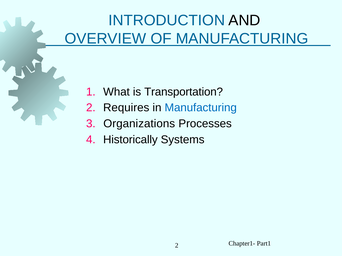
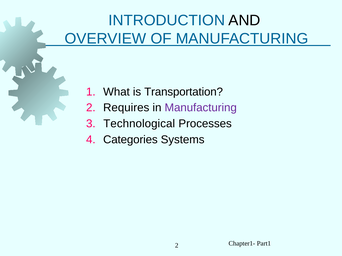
Manufacturing at (201, 108) colour: blue -> purple
Organizations: Organizations -> Technological
Historically: Historically -> Categories
